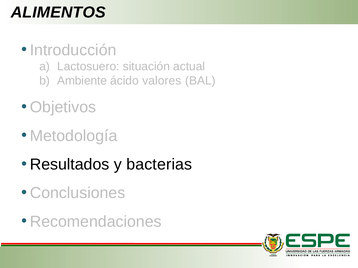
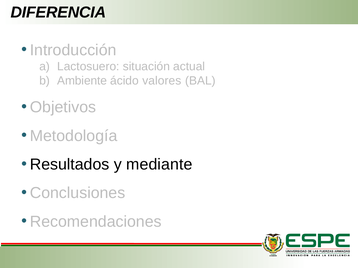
ALIMENTOS: ALIMENTOS -> DIFERENCIA
bacterias: bacterias -> mediante
